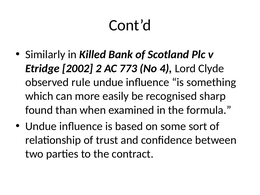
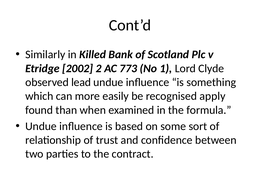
4: 4 -> 1
rule: rule -> lead
sharp: sharp -> apply
